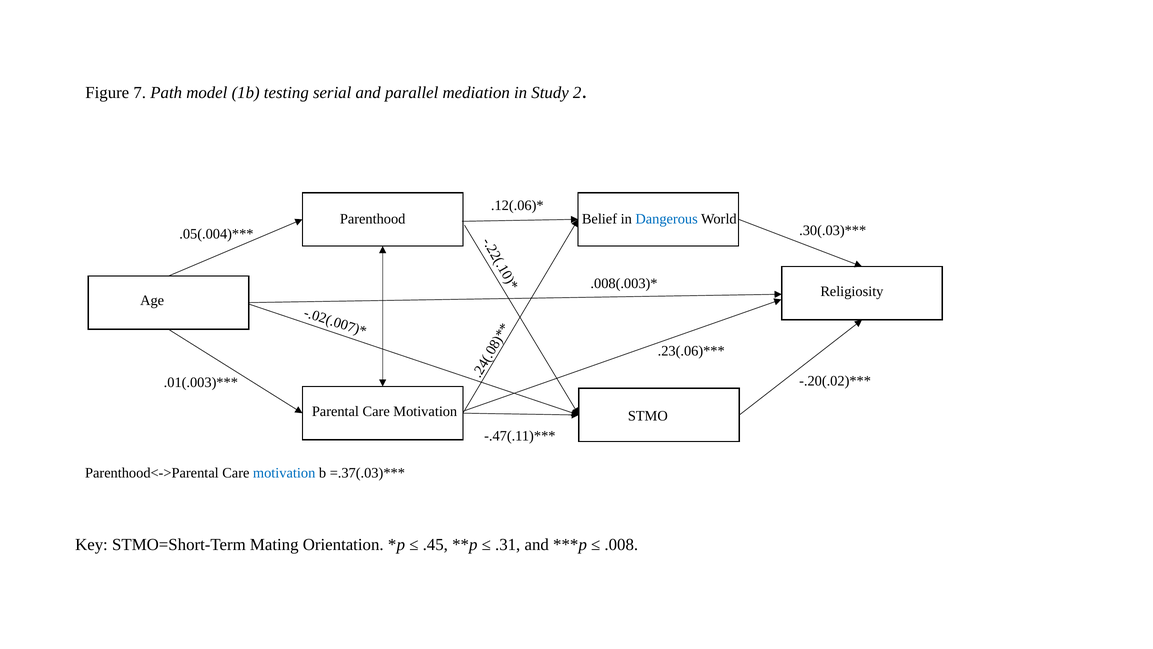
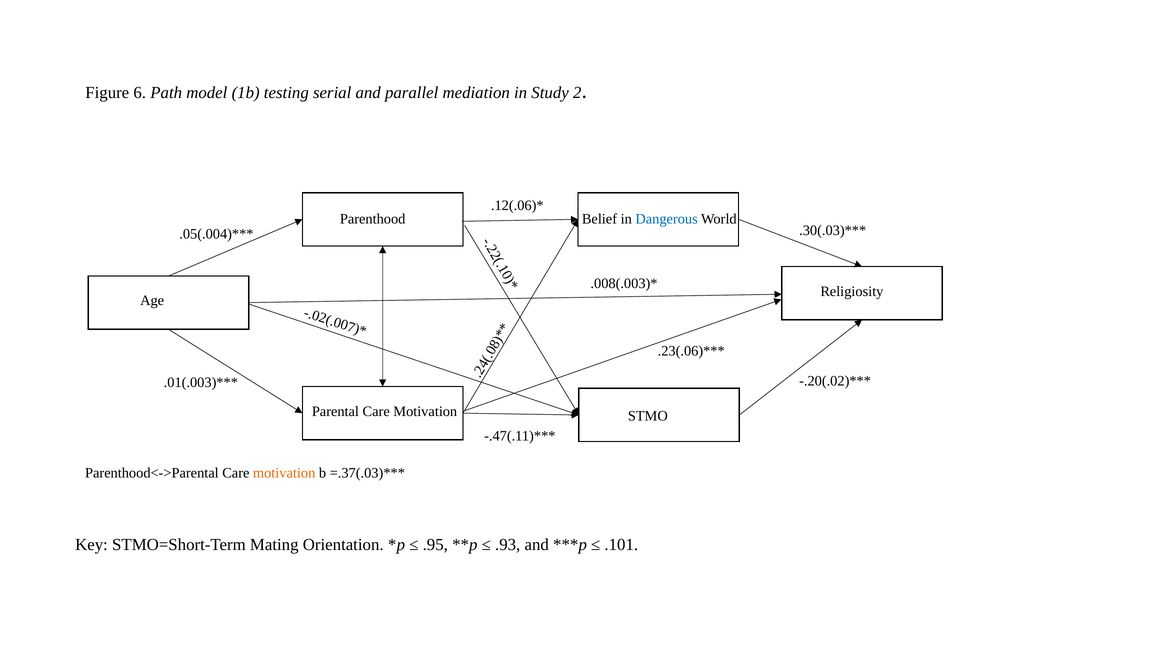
7: 7 -> 6
motivation at (284, 473) colour: blue -> orange
.45: .45 -> .95
.31: .31 -> .93
.008: .008 -> .101
